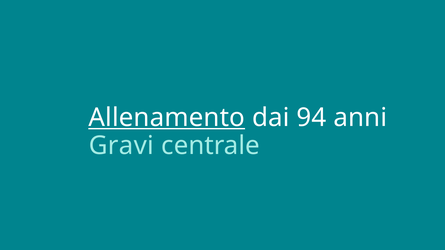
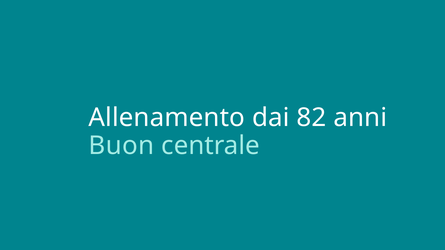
Allenamento underline: present -> none
94: 94 -> 82
Gravi: Gravi -> Buon
